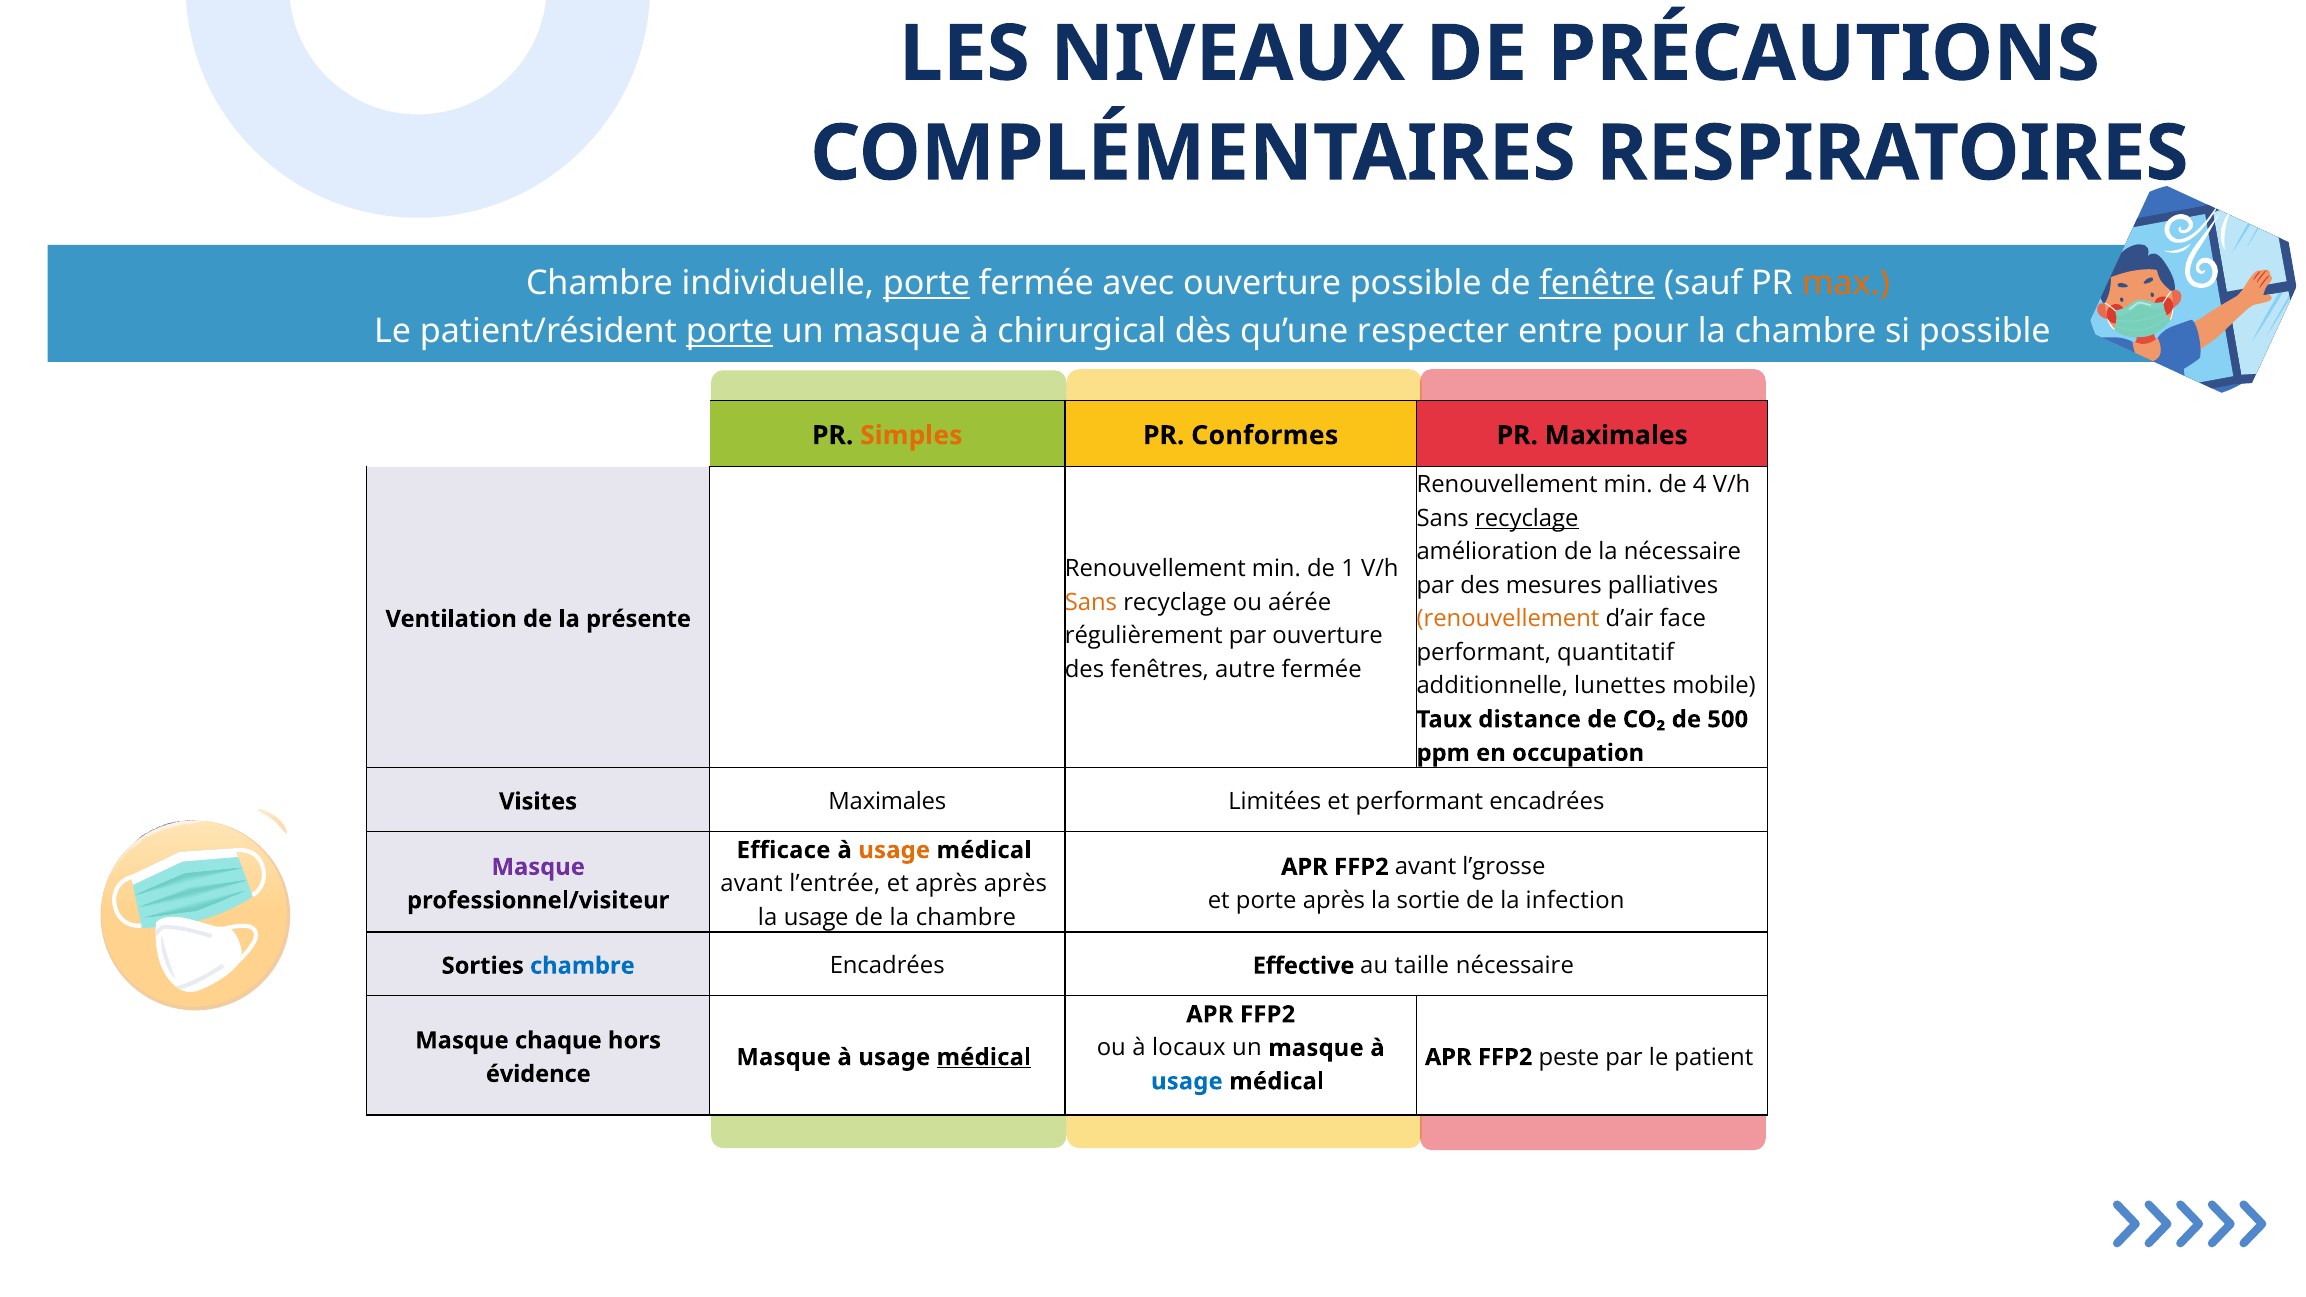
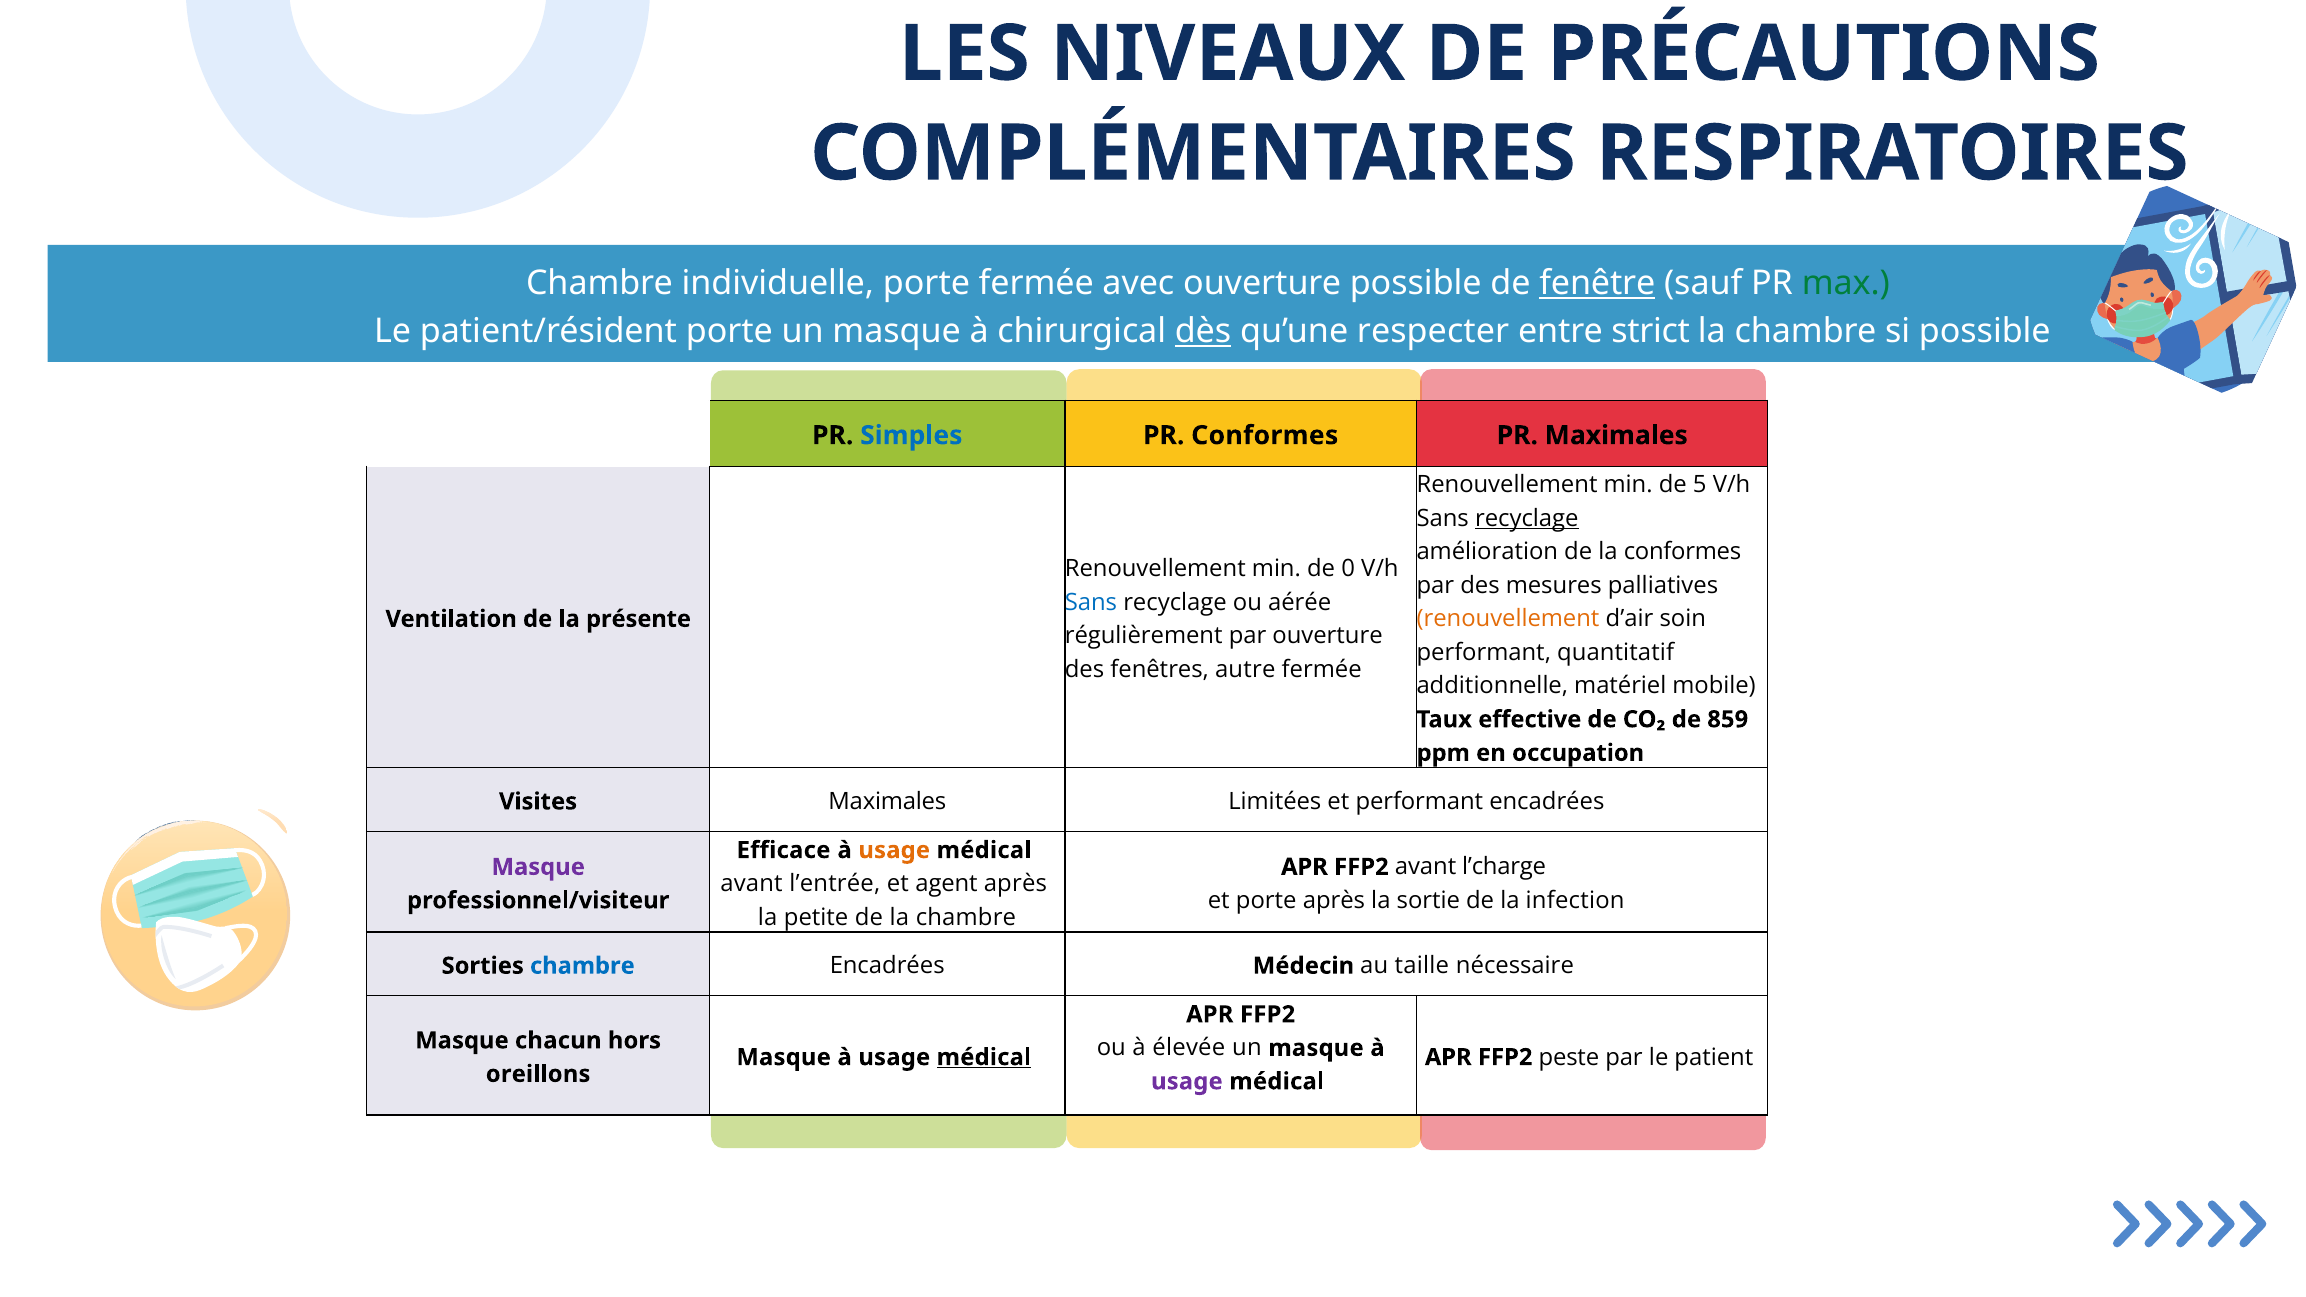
porte at (926, 284) underline: present -> none
max colour: orange -> green
porte at (729, 331) underline: present -> none
dès underline: none -> present
pour: pour -> strict
Simples colour: orange -> blue
4: 4 -> 5
la nécessaire: nécessaire -> conformes
1: 1 -> 0
Sans at (1091, 602) colour: orange -> blue
face: face -> soin
lunettes: lunettes -> matériel
distance: distance -> effective
500: 500 -> 859
l’grosse: l’grosse -> l’charge
et après: après -> agent
la usage: usage -> petite
Effective: Effective -> Médecin
chaque: chaque -> chacun
locaux: locaux -> élevée
évidence: évidence -> oreillons
usage at (1187, 1082) colour: blue -> purple
